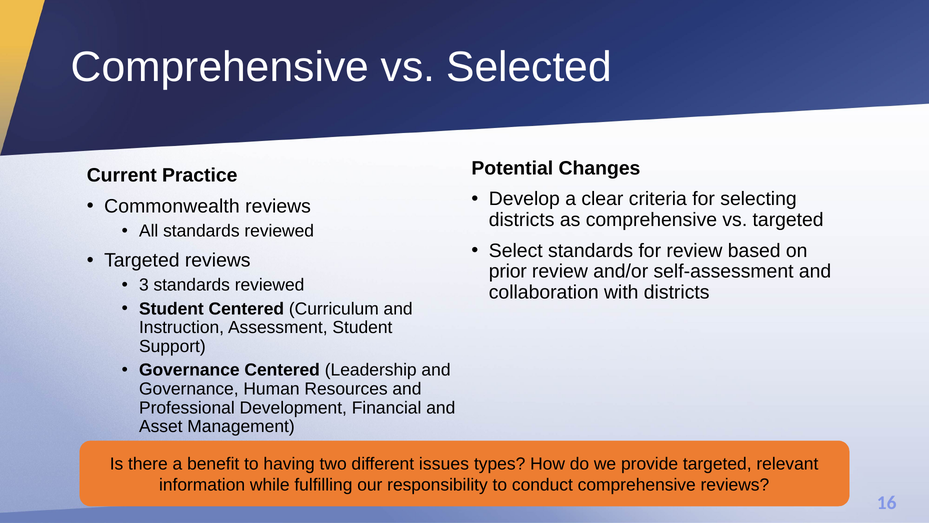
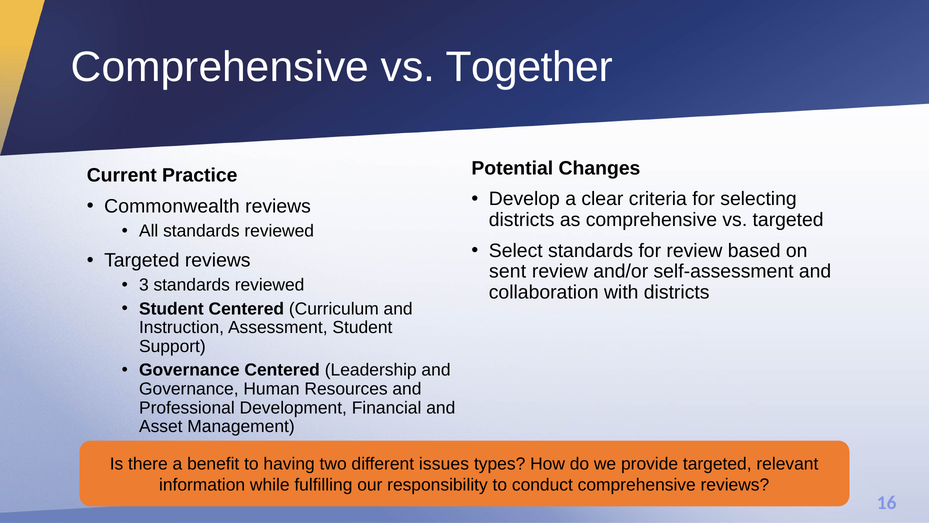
Selected: Selected -> Together
prior: prior -> sent
